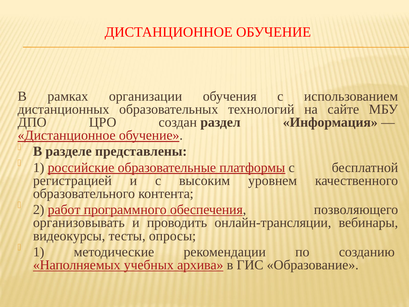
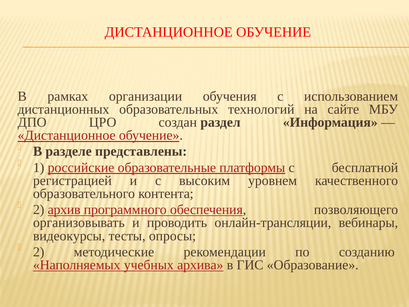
работ: работ -> архив
1 at (39, 252): 1 -> 2
